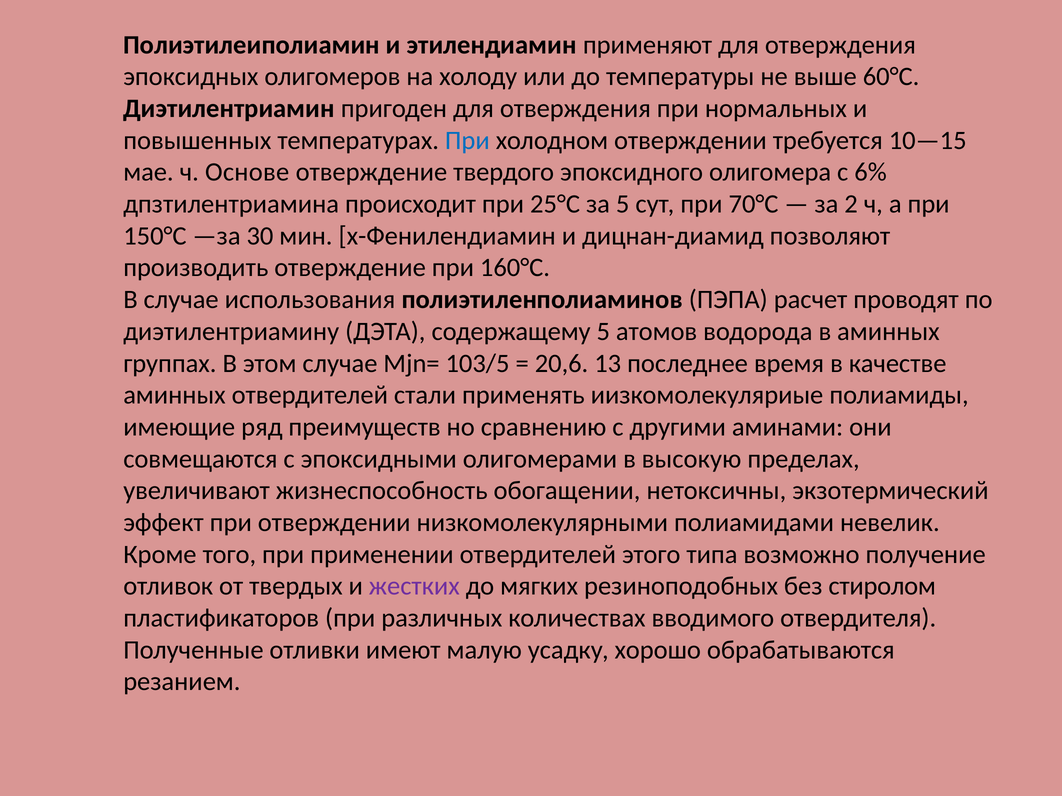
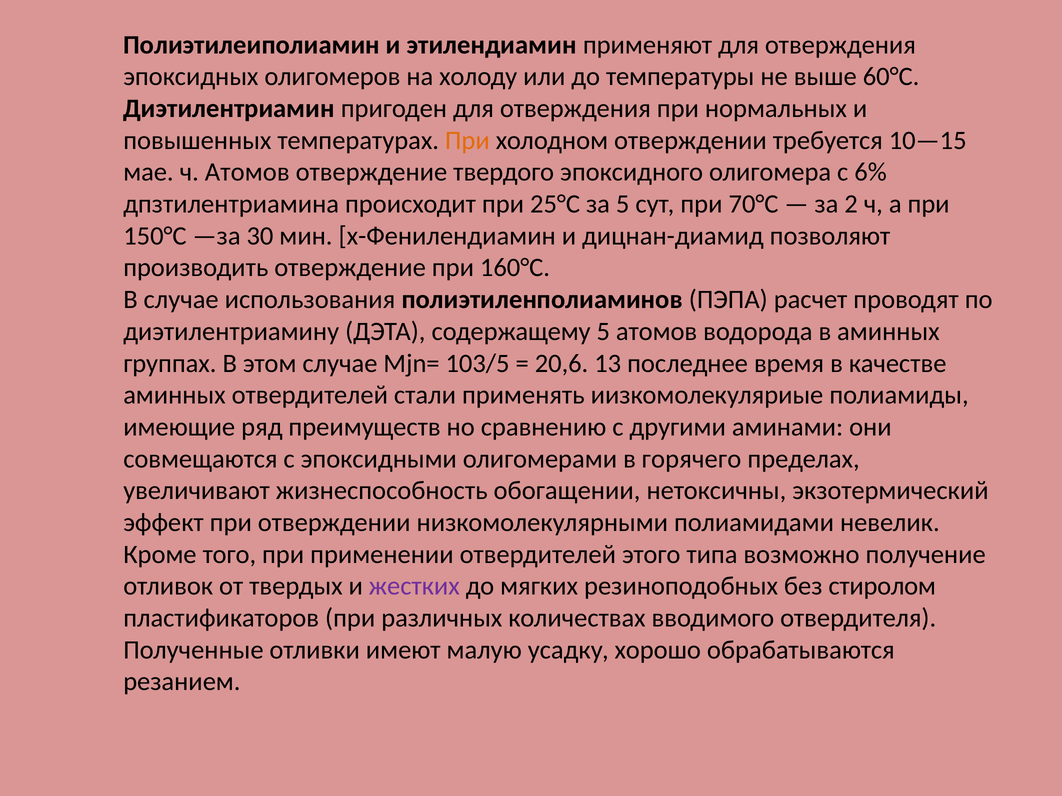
При at (467, 140) colour: blue -> orange
ч Основе: Основе -> Атомов
высокую: высокую -> горячего
